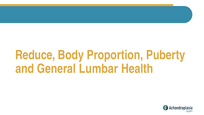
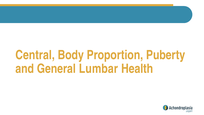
Reduce: Reduce -> Central
